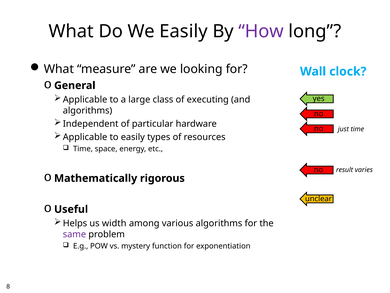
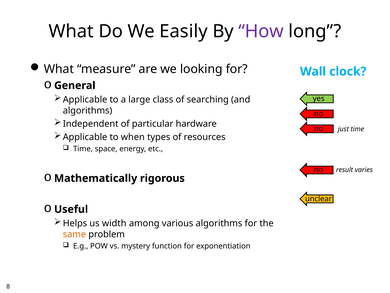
executing: executing -> searching
to easily: easily -> when
same colour: purple -> orange
